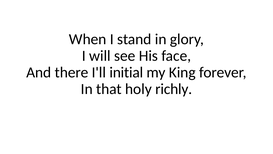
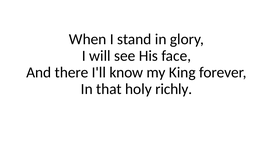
initial: initial -> know
